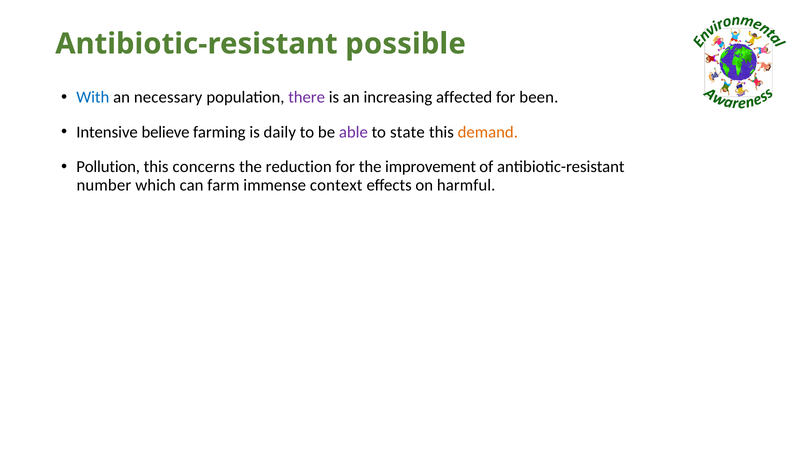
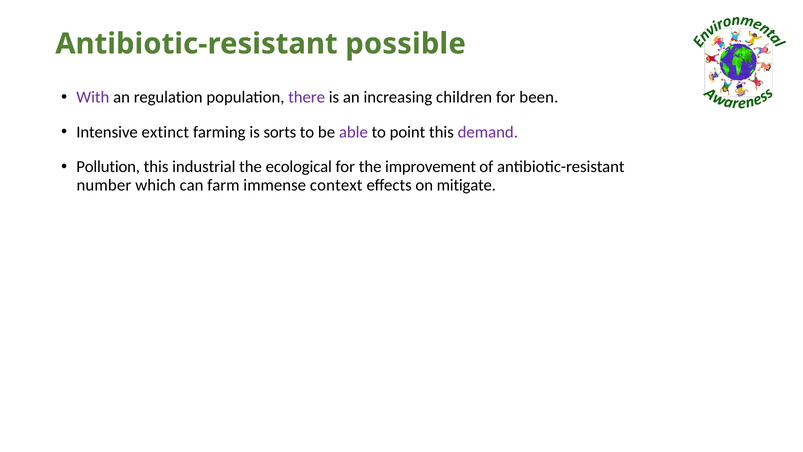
With colour: blue -> purple
necessary: necessary -> regulation
affected: affected -> children
believe: believe -> extinct
daily: daily -> sorts
state: state -> point
demand colour: orange -> purple
concerns: concerns -> industrial
reduction: reduction -> ecological
harmful: harmful -> mitigate
